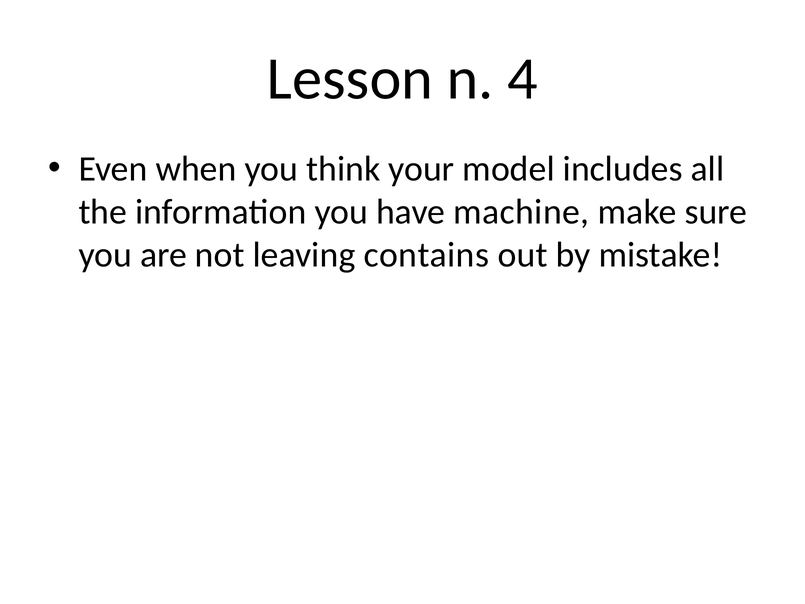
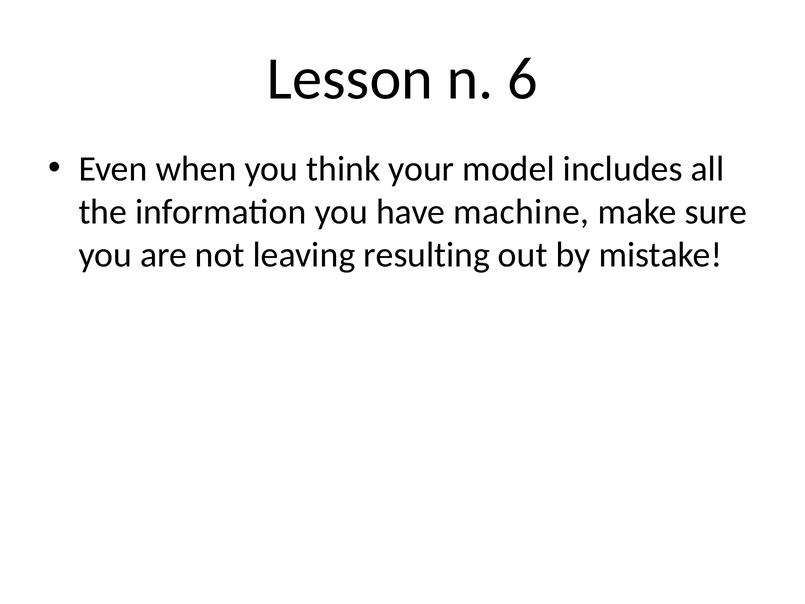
4: 4 -> 6
contains: contains -> resulting
